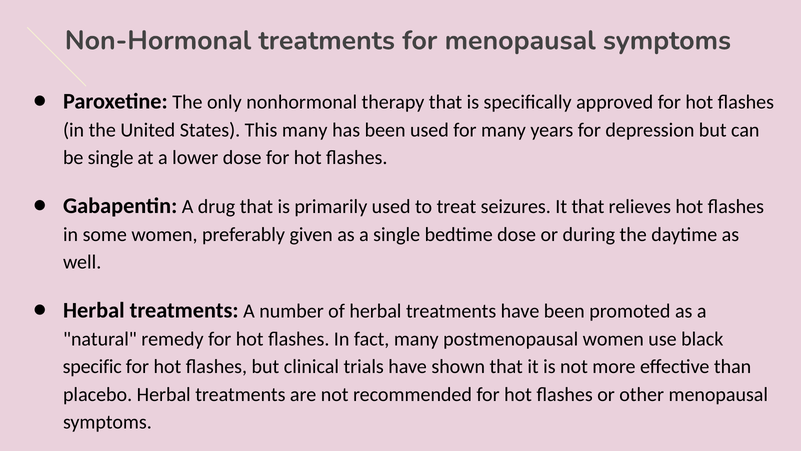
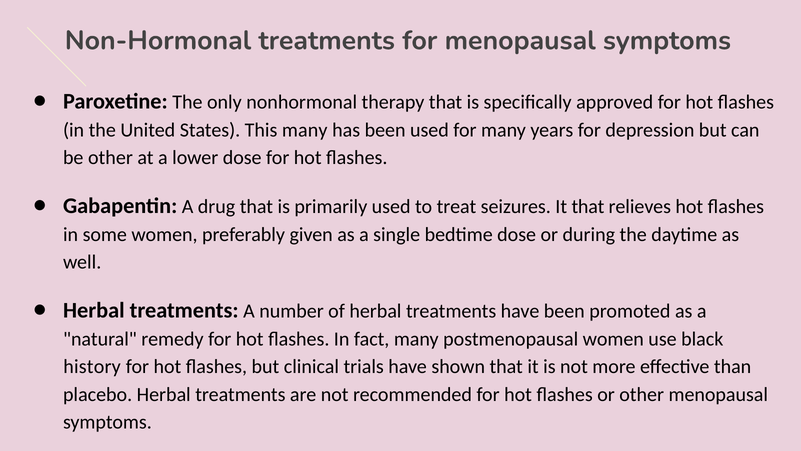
be single: single -> other
specific: specific -> history
